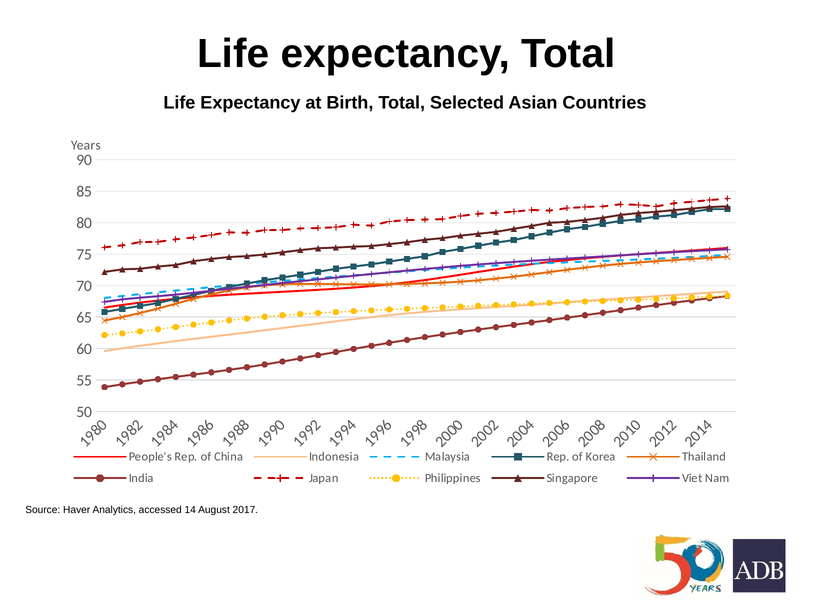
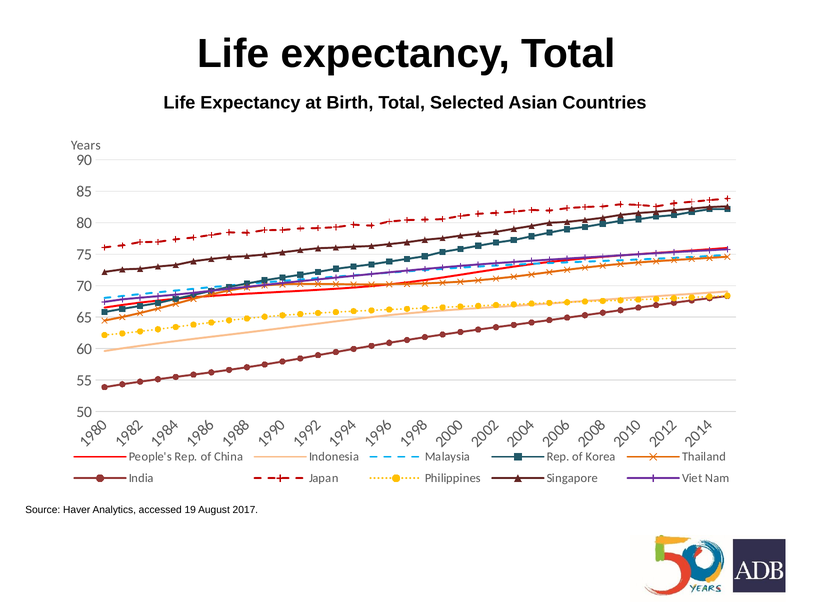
14: 14 -> 19
